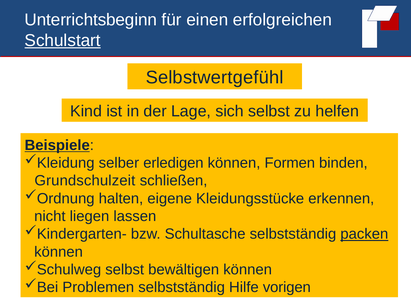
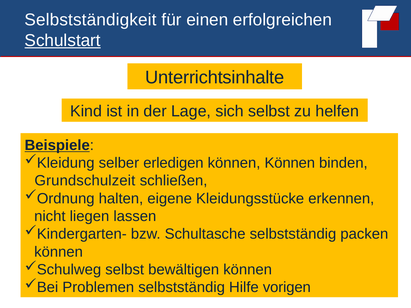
Unterrichtsbeginn: Unterrichtsbeginn -> Selbstständigkeit
Selbstwertgefühl: Selbstwertgefühl -> Unterrichtsinhalte
können Formen: Formen -> Können
packen underline: present -> none
